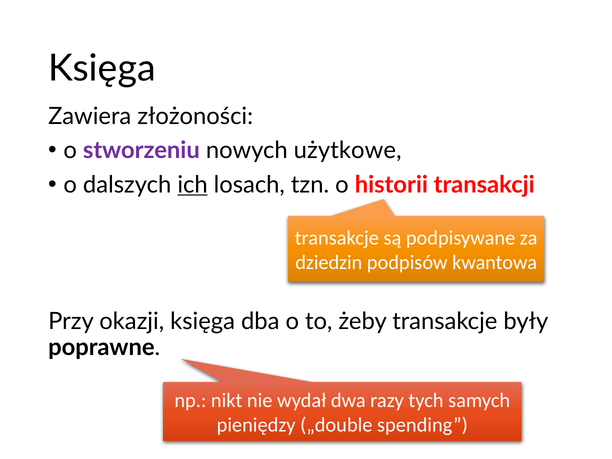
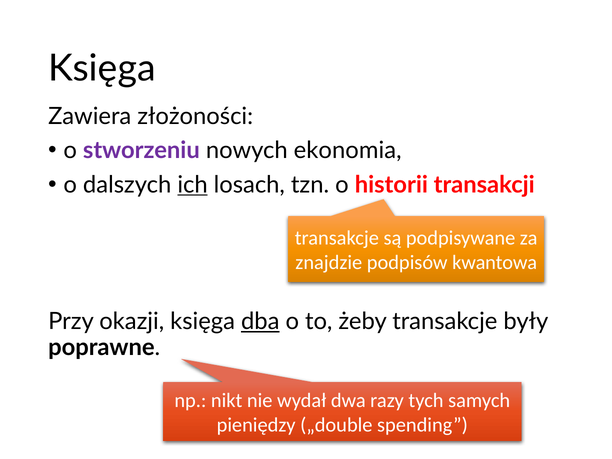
użytkowe: użytkowe -> ekonomia
dziedzin: dziedzin -> znajdzie
dba underline: none -> present
